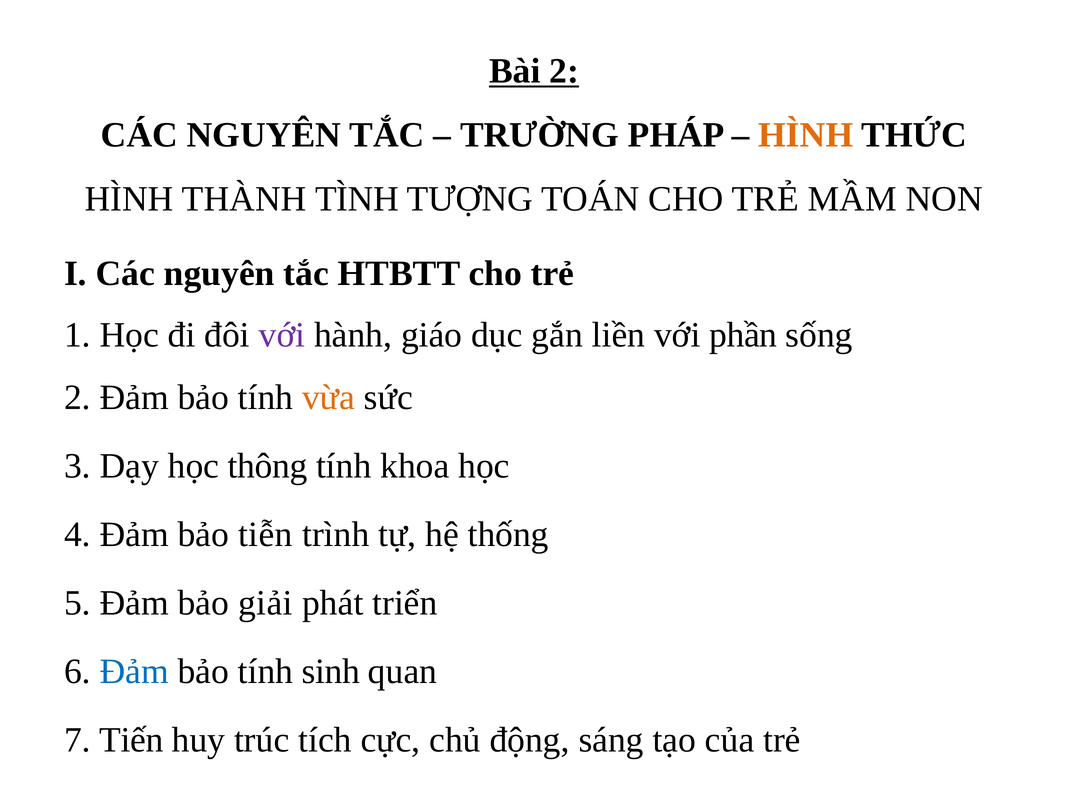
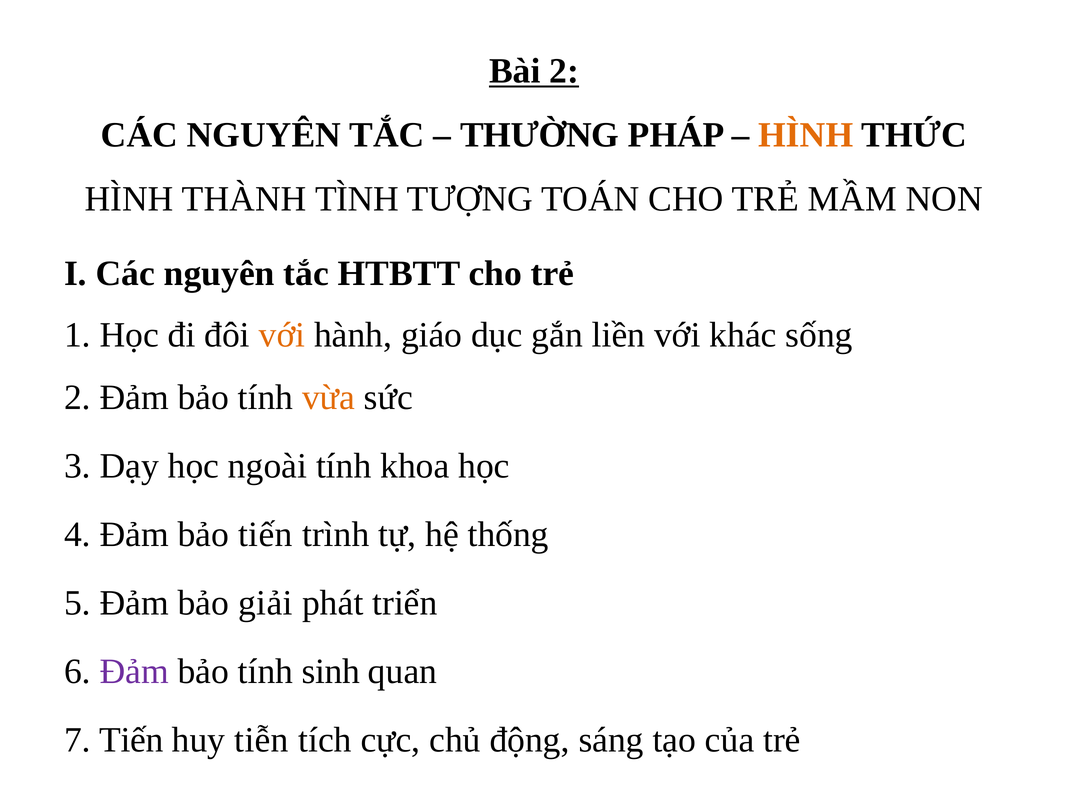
TRƯỜNG: TRƯỜNG -> THƯỜNG
với at (282, 335) colour: purple -> orange
phần: phần -> khác
thông: thông -> ngoài
bảo tiễn: tiễn -> tiến
Đảm at (134, 672) colour: blue -> purple
trúc: trúc -> tiễn
